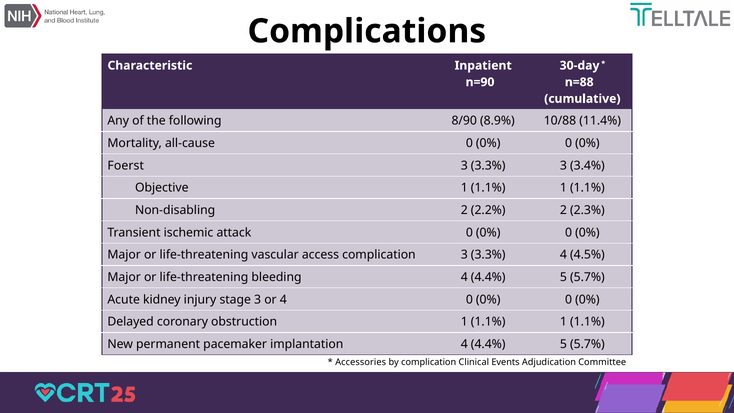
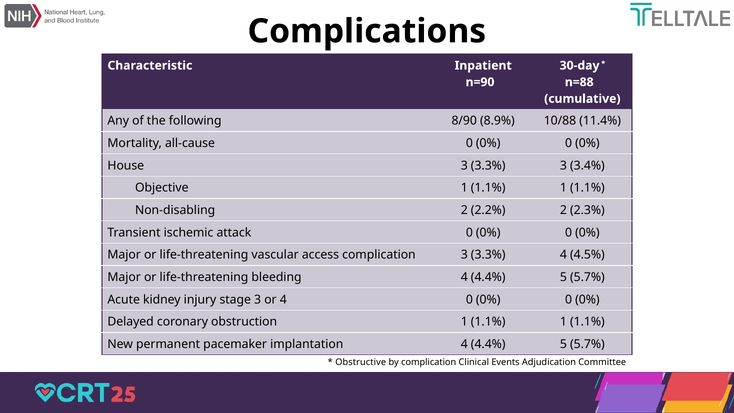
Foerst: Foerst -> House
Accessories: Accessories -> Obstructive
